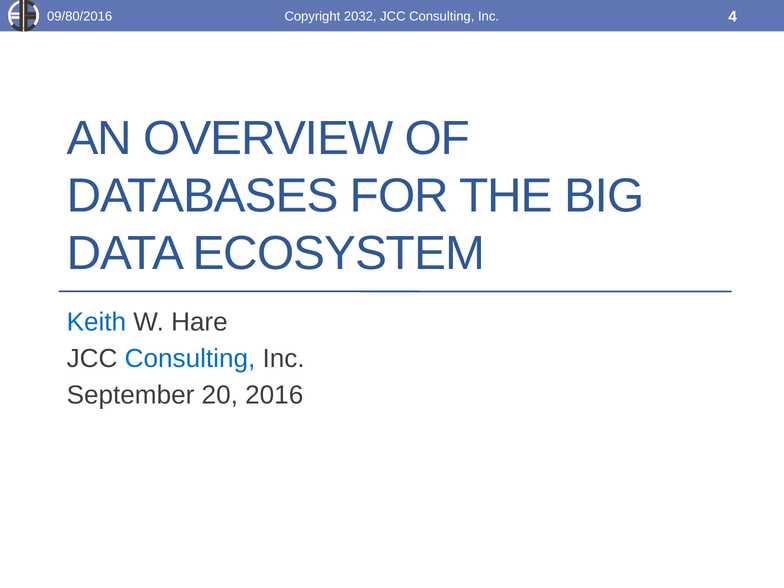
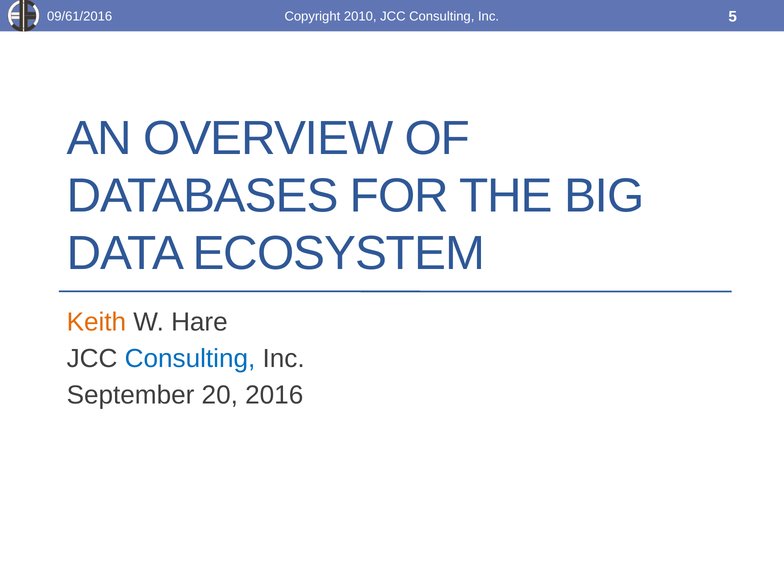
09/80/2016: 09/80/2016 -> 09/61/2016
2032: 2032 -> 2010
4: 4 -> 5
Keith colour: blue -> orange
